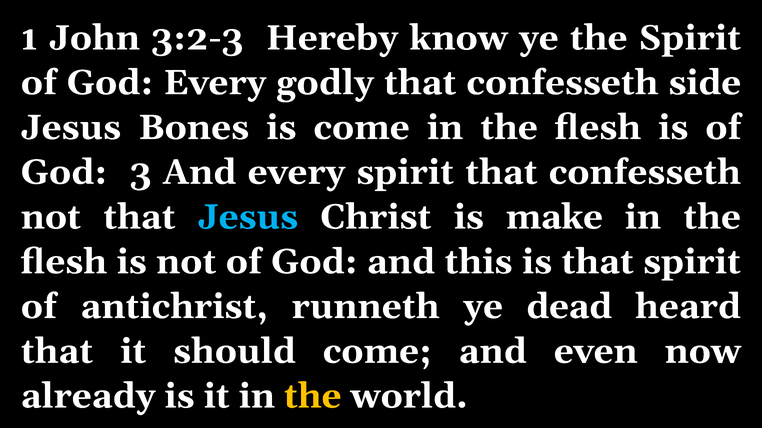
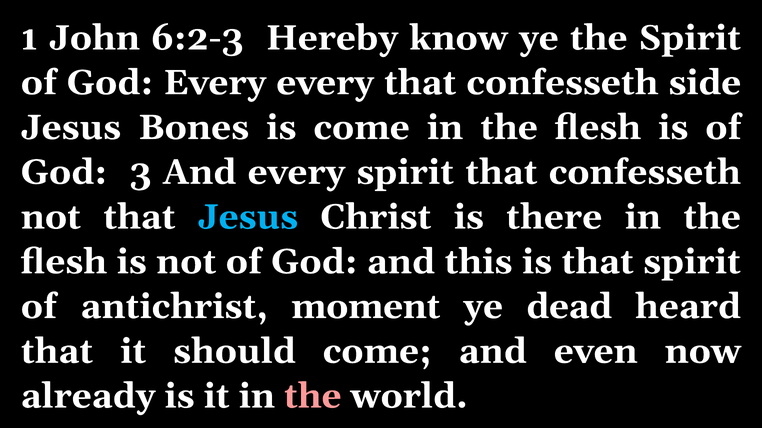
3:2-3: 3:2-3 -> 6:2-3
Every godly: godly -> every
make: make -> there
runneth: runneth -> moment
the at (313, 397) colour: yellow -> pink
